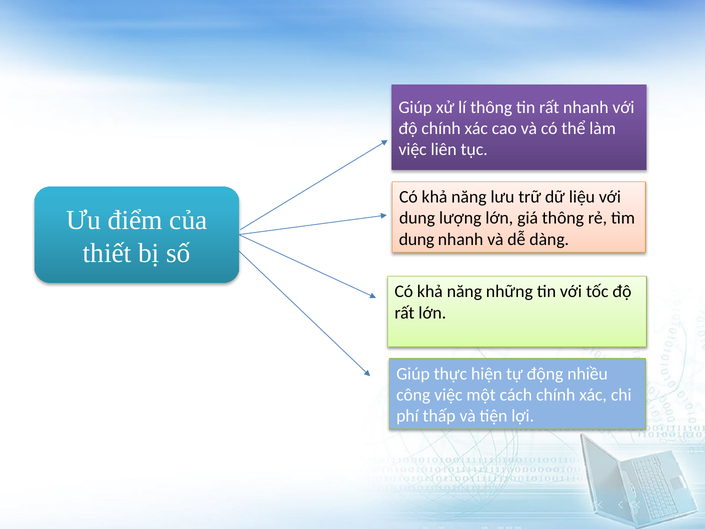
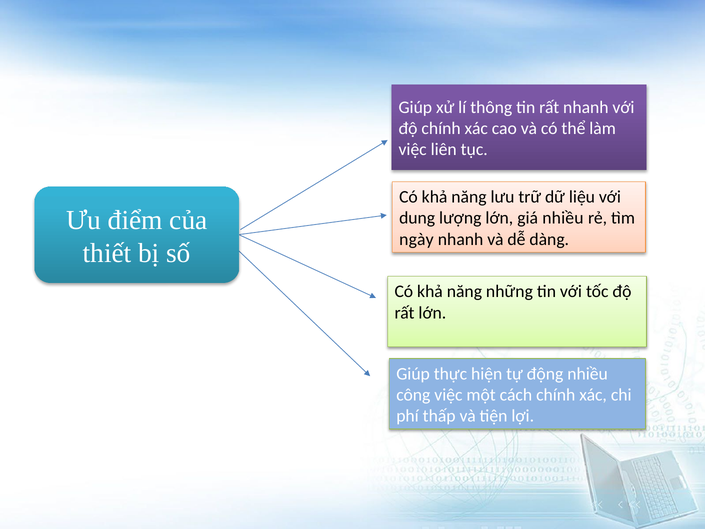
giá thông: thông -> nhiều
dung at (417, 239): dung -> ngày
